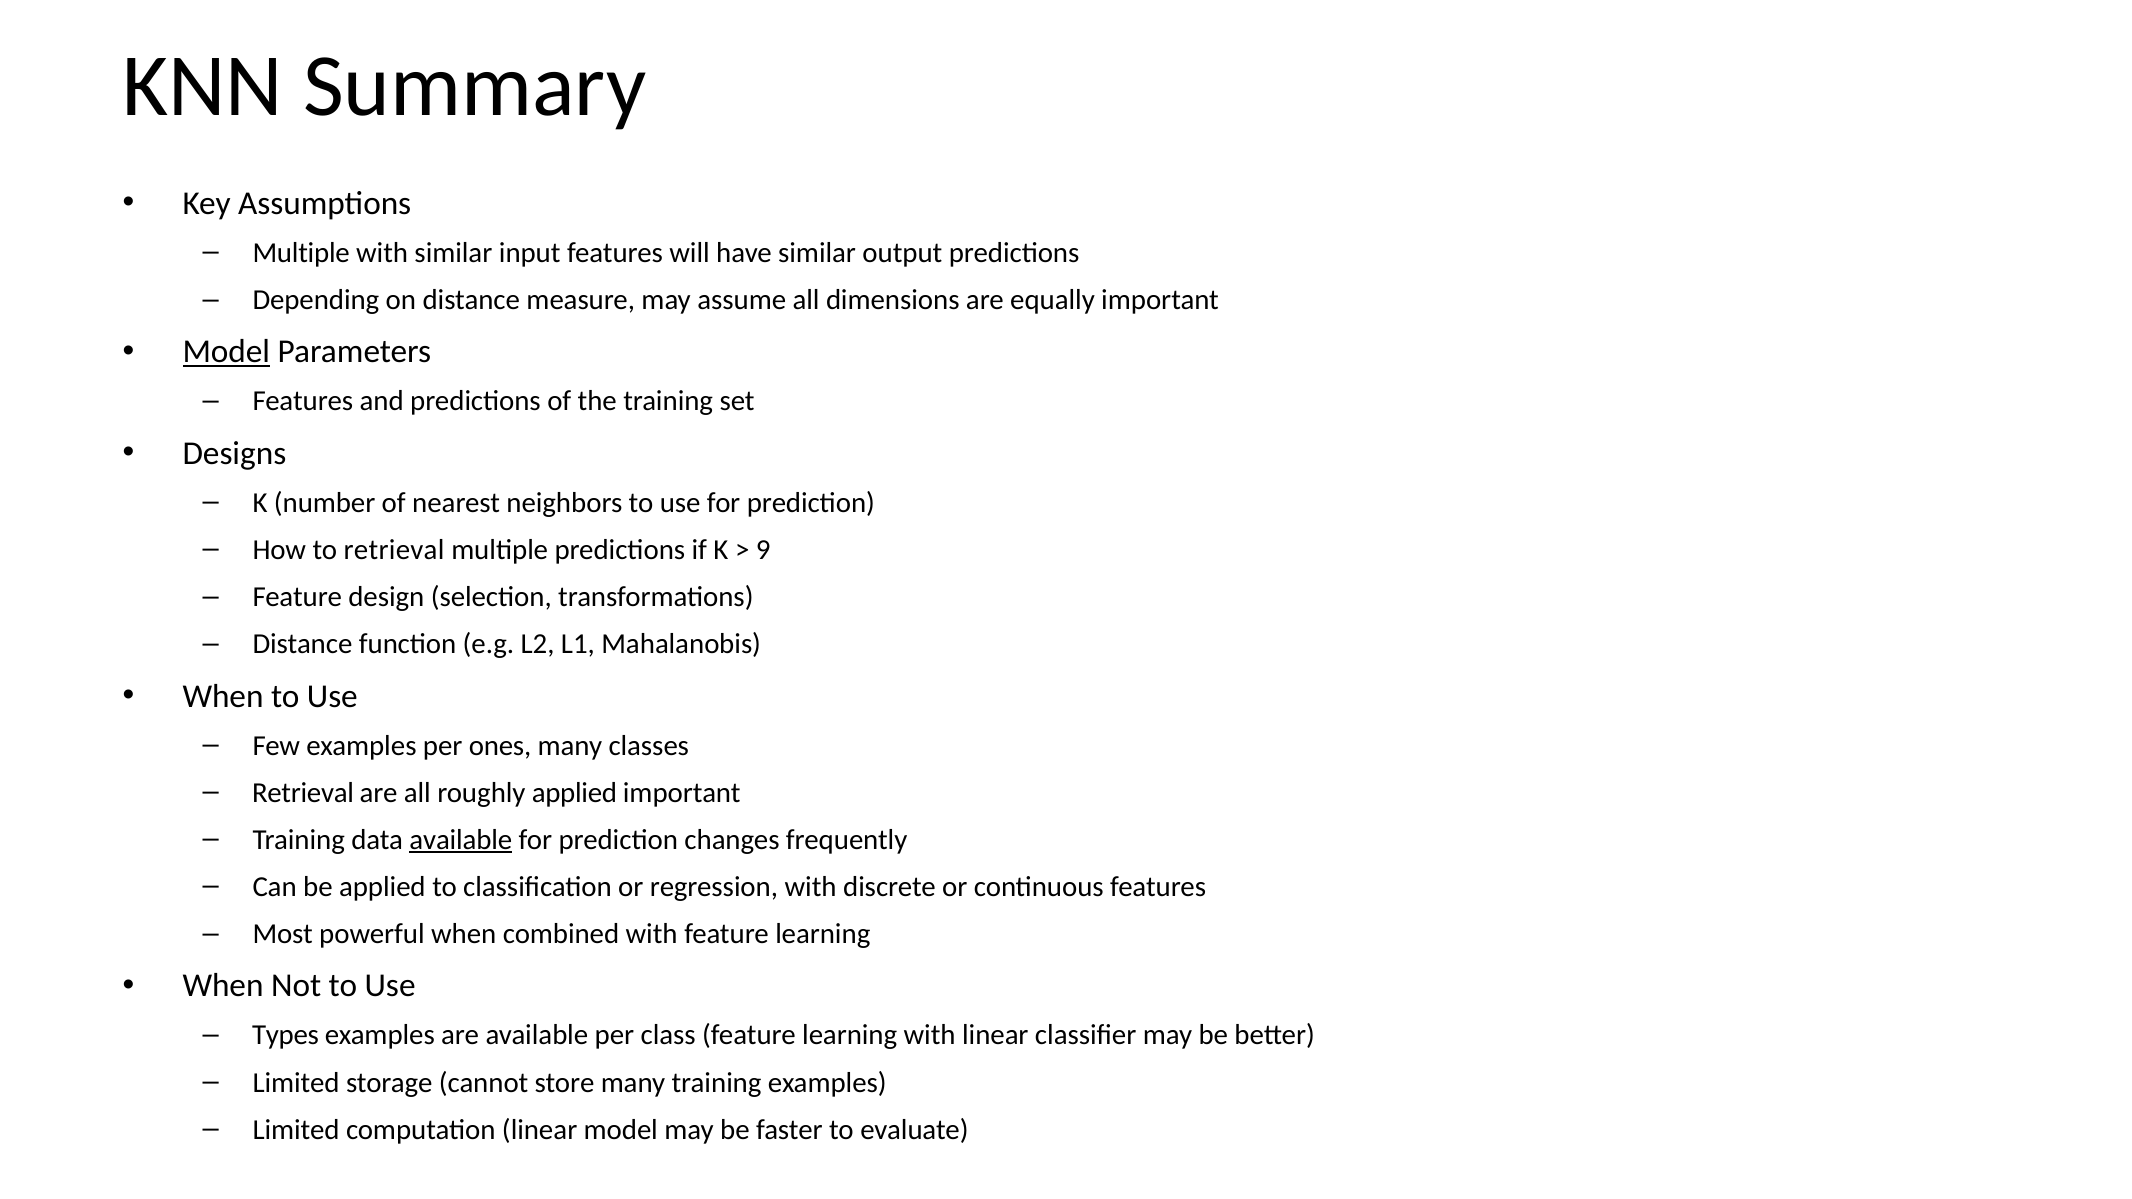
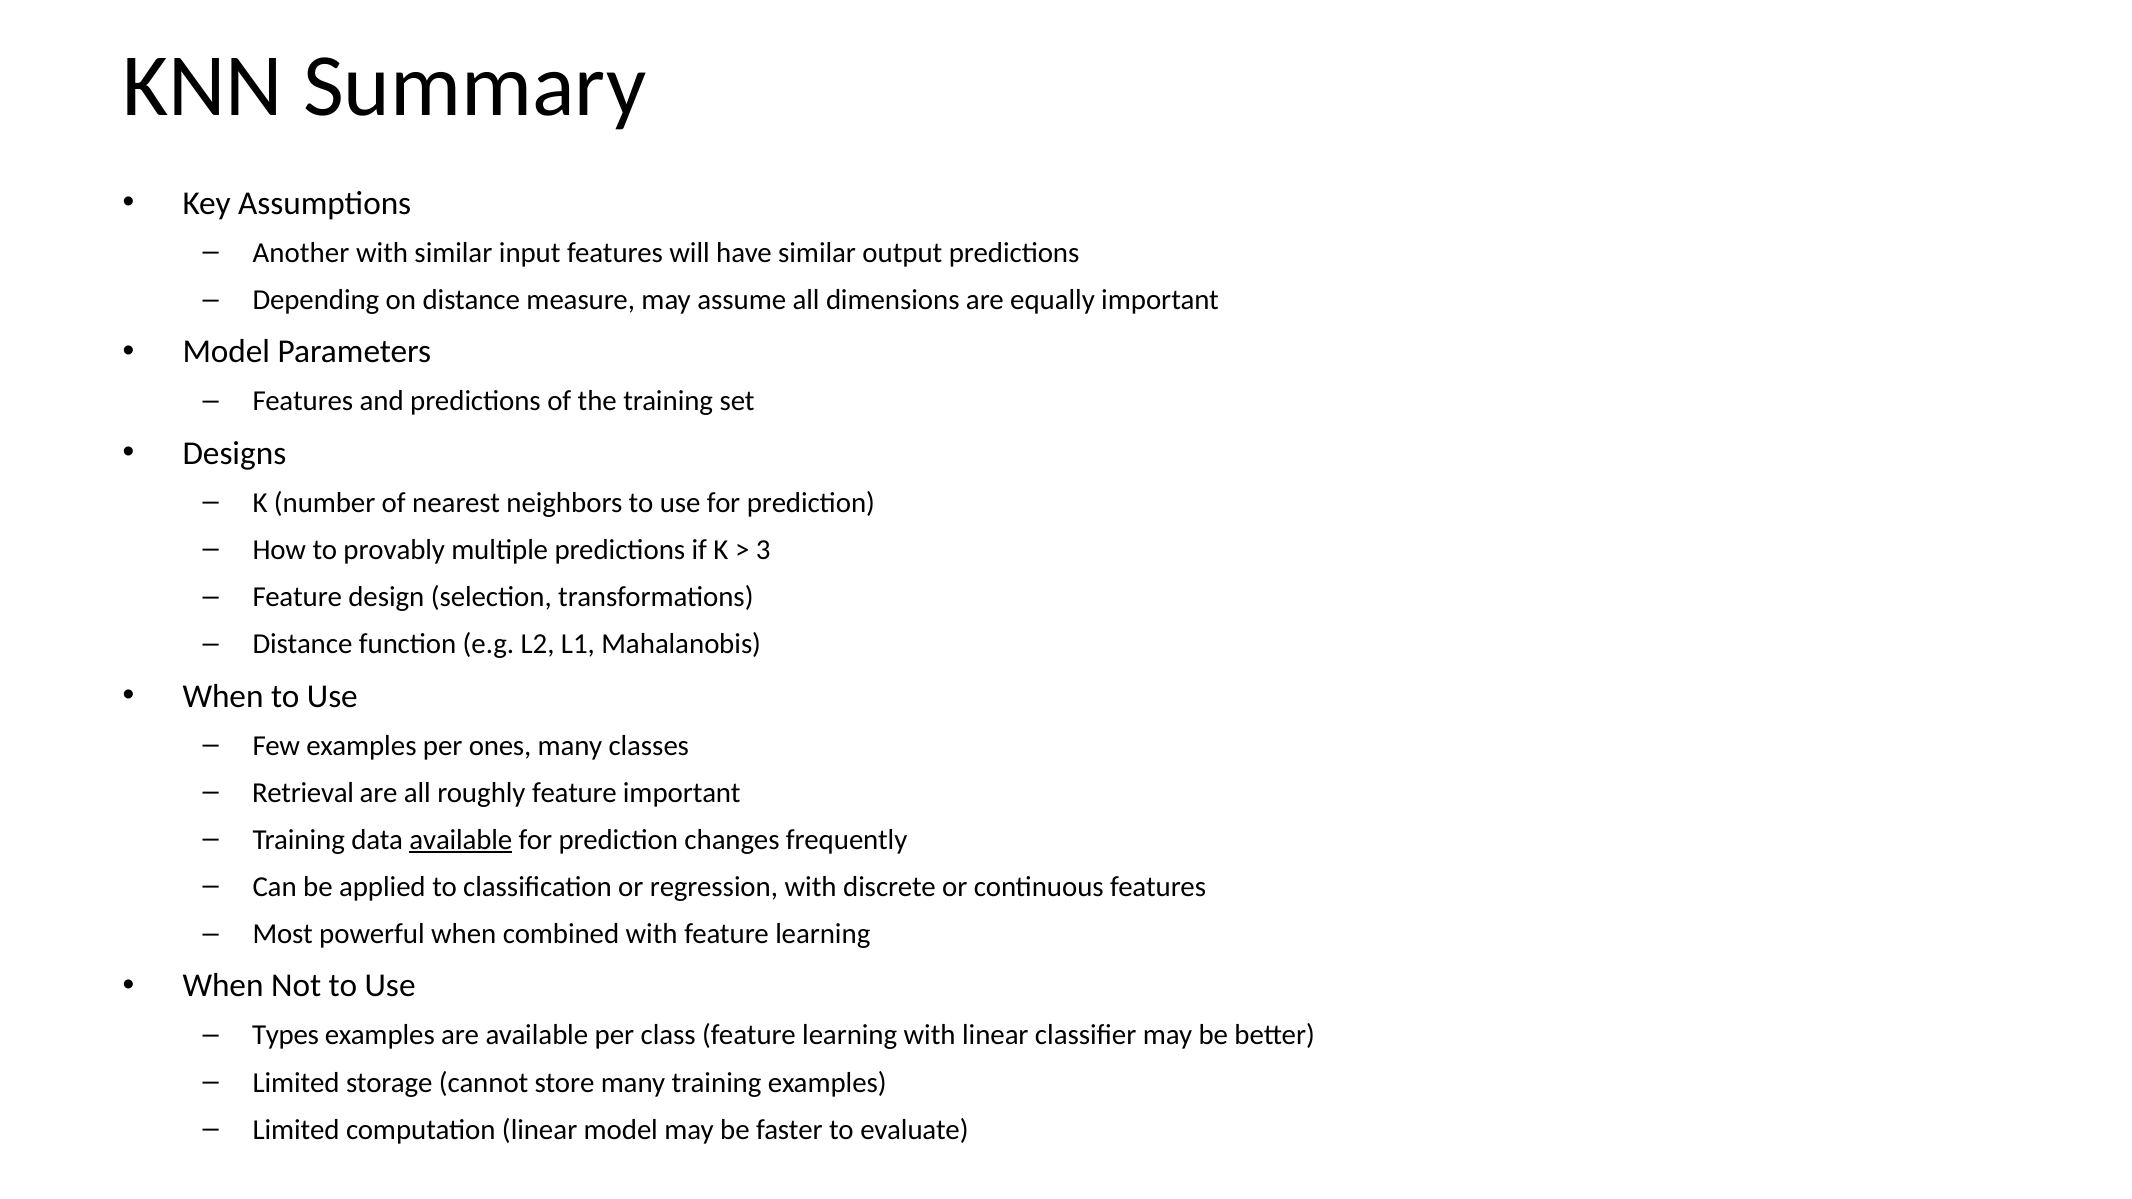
Multiple at (301, 253): Multiple -> Another
Model at (226, 352) underline: present -> none
to retrieval: retrieval -> provably
9: 9 -> 3
roughly applied: applied -> feature
